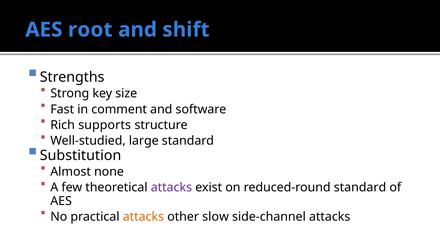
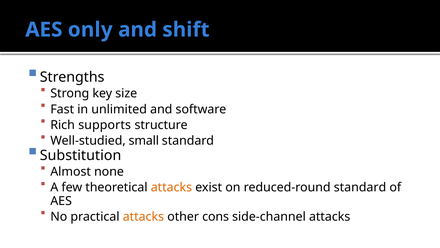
root: root -> only
comment: comment -> unlimited
large: large -> small
attacks at (171, 187) colour: purple -> orange
slow: slow -> cons
